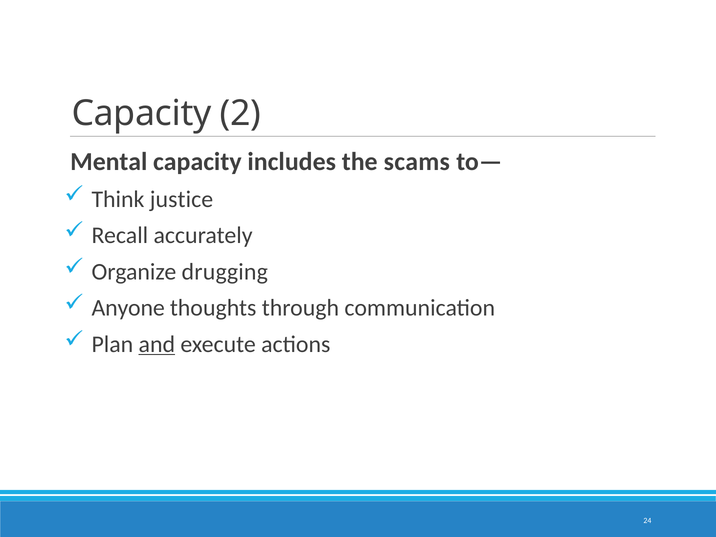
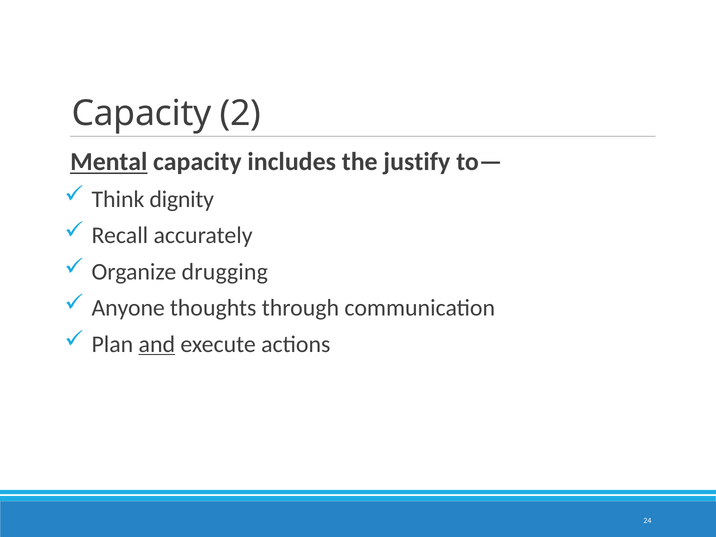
Mental underline: none -> present
scams: scams -> justify
justice: justice -> dignity
